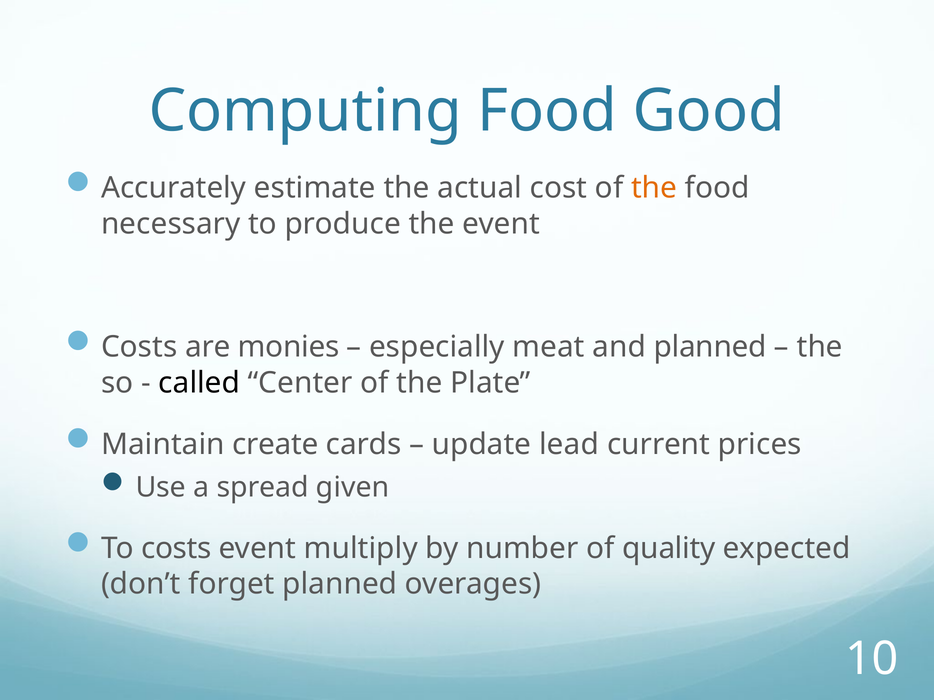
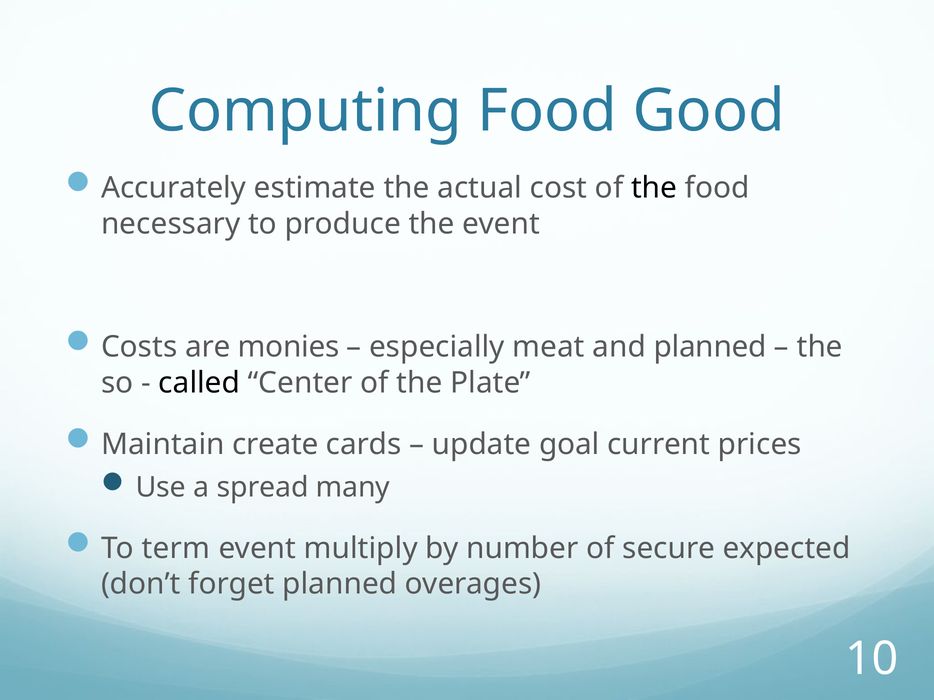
the at (654, 188) colour: orange -> black
lead: lead -> goal
given: given -> many
To costs: costs -> term
quality: quality -> secure
